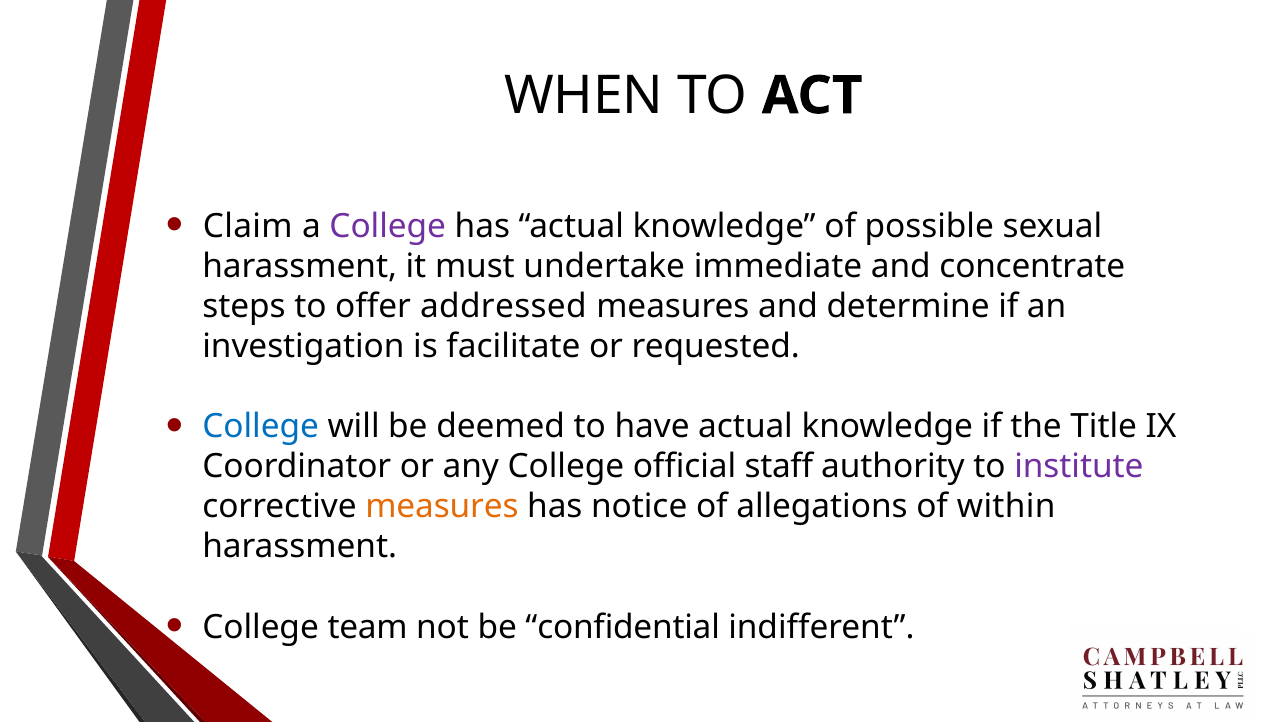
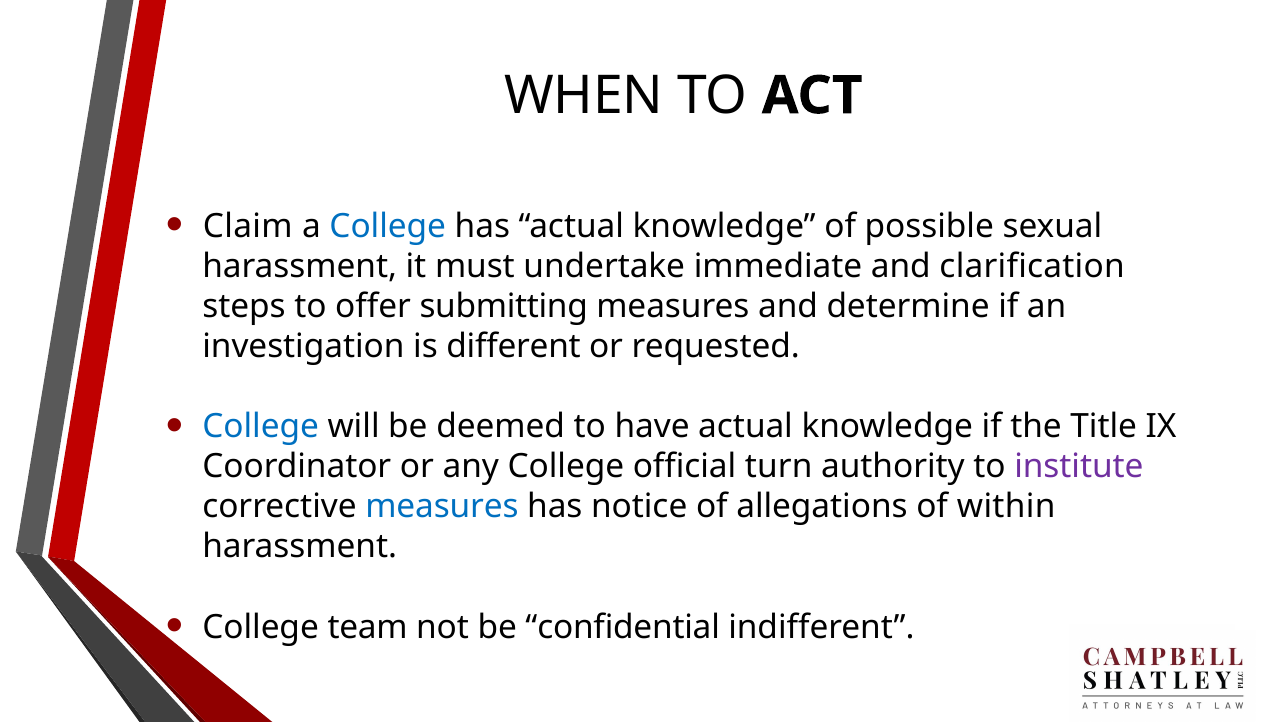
College at (388, 226) colour: purple -> blue
concentrate: concentrate -> clarification
addressed: addressed -> submitting
facilitate: facilitate -> different
staff: staff -> turn
measures at (442, 506) colour: orange -> blue
